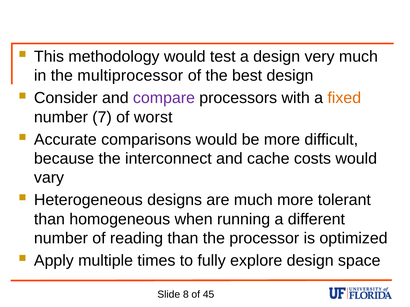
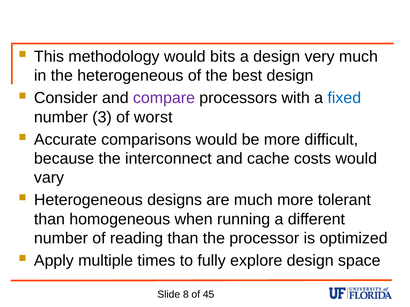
test: test -> bits
the multiprocessor: multiprocessor -> heterogeneous
fixed colour: orange -> blue
7: 7 -> 3
